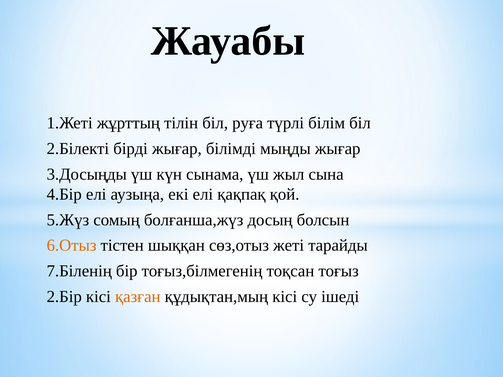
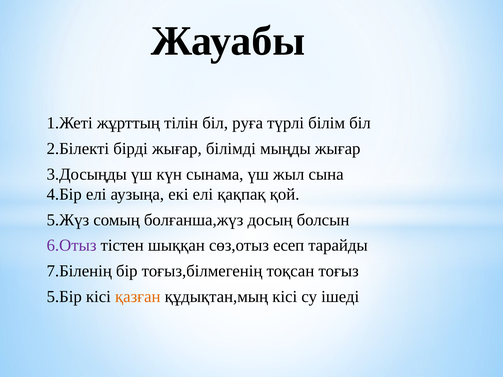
6.Отыз colour: orange -> purple
жеті: жеті -> есеп
2.Бір: 2.Бір -> 5.Бір
